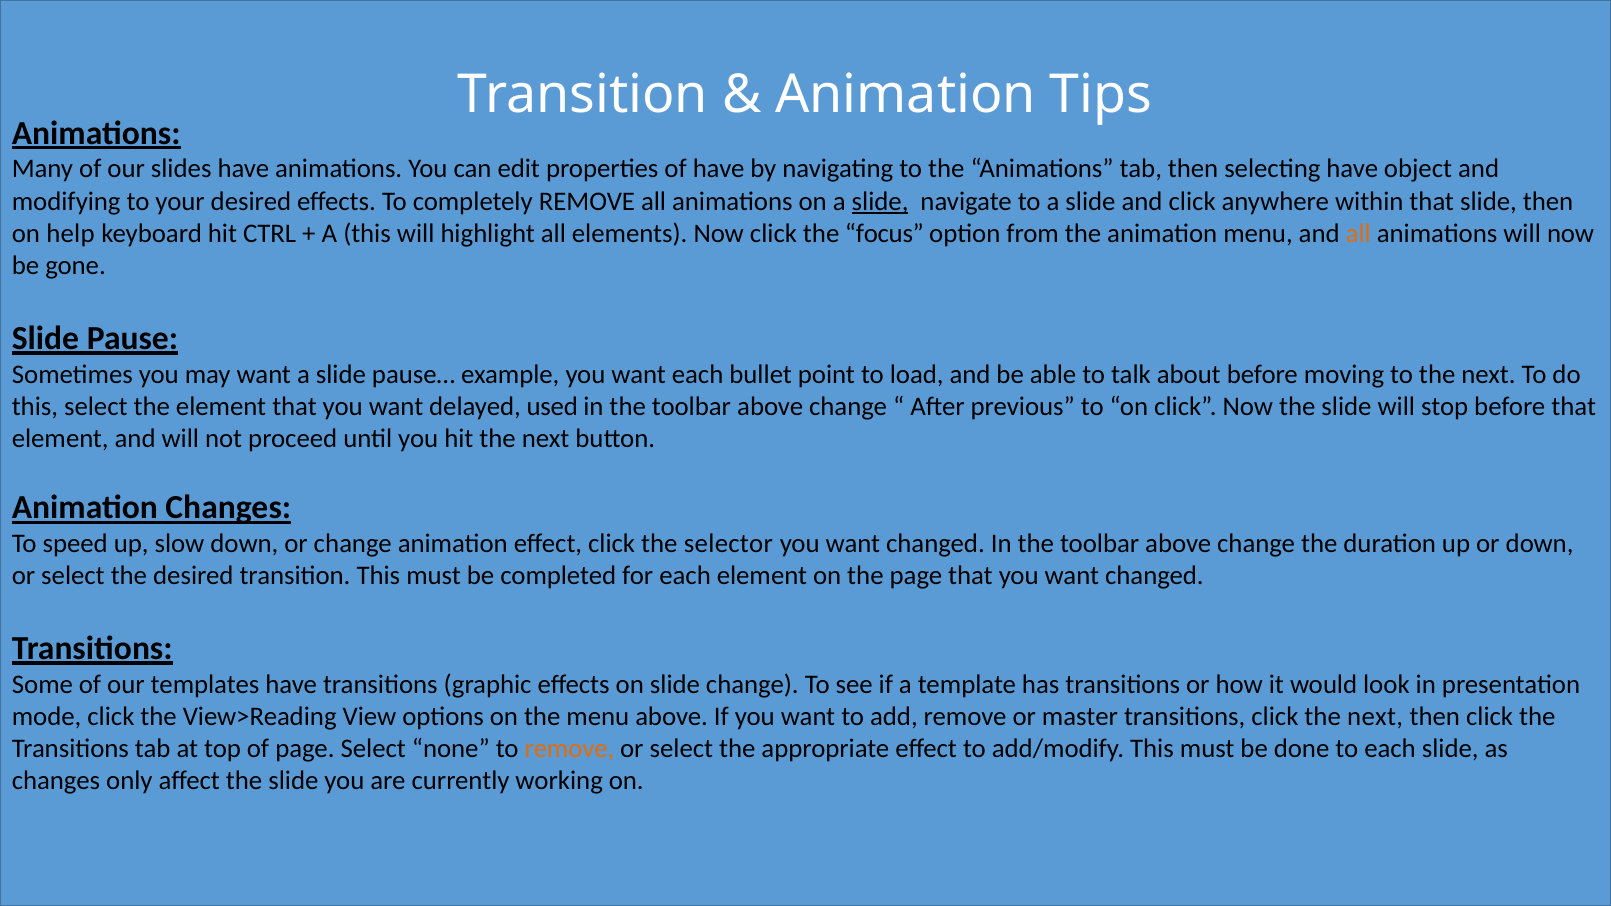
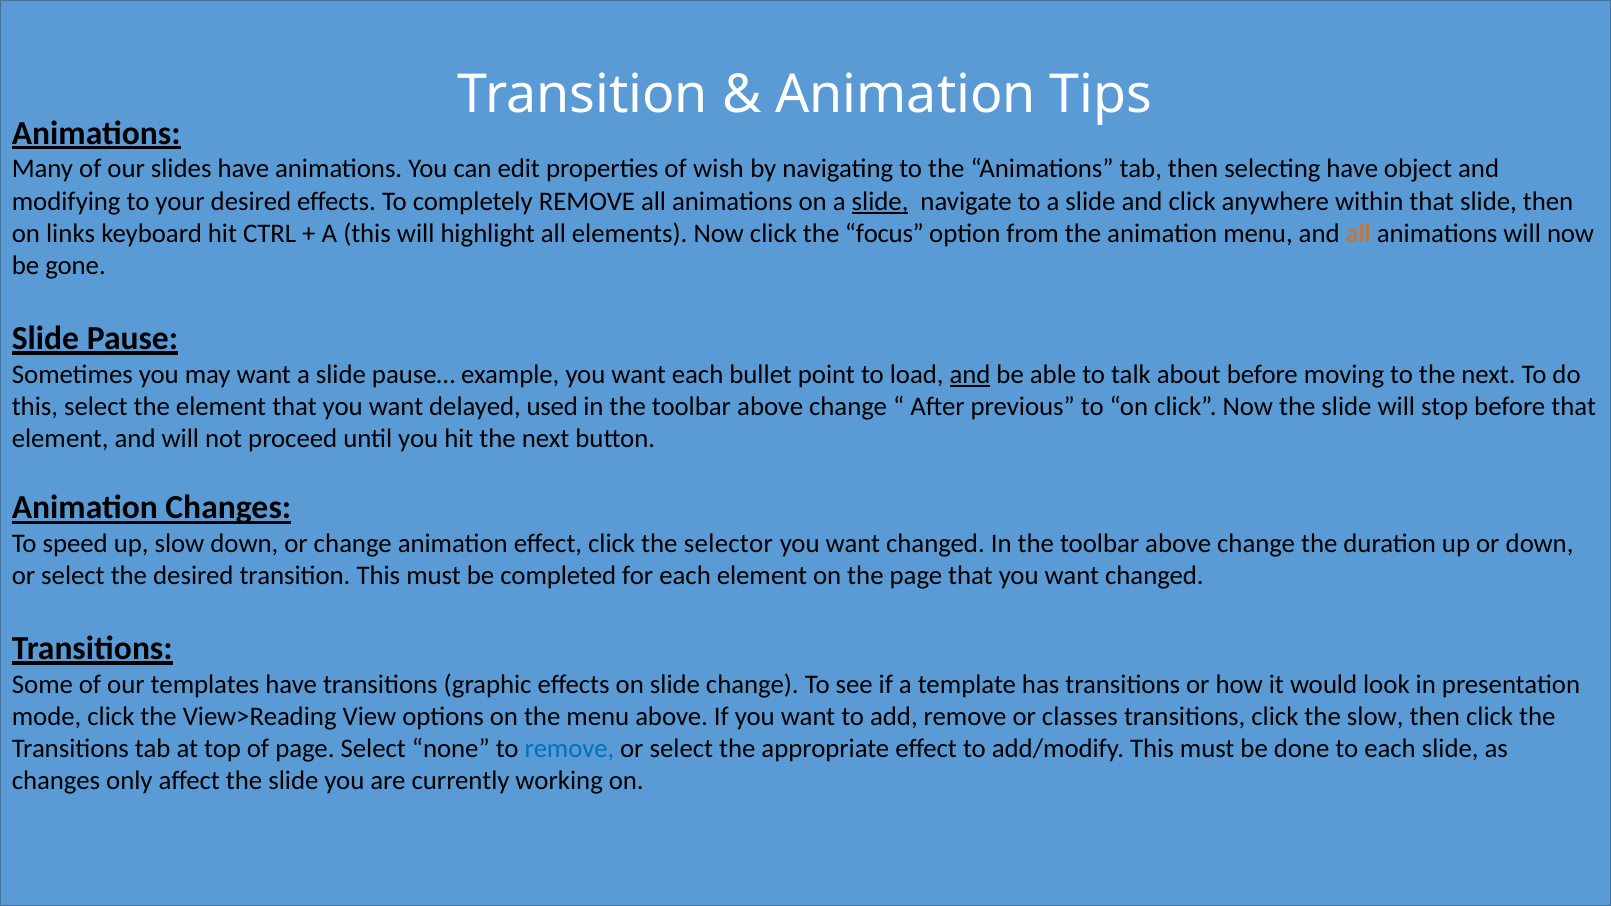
of have: have -> wish
help: help -> links
and at (970, 374) underline: none -> present
master: master -> classes
click the next: next -> slow
remove at (569, 749) colour: orange -> blue
